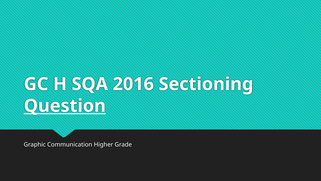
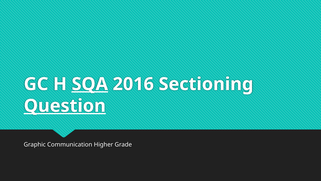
SQA underline: none -> present
